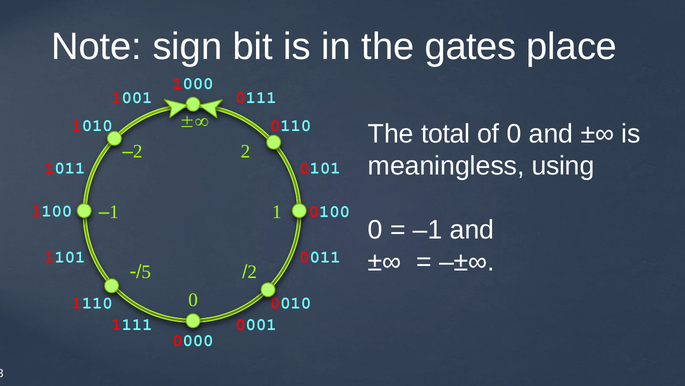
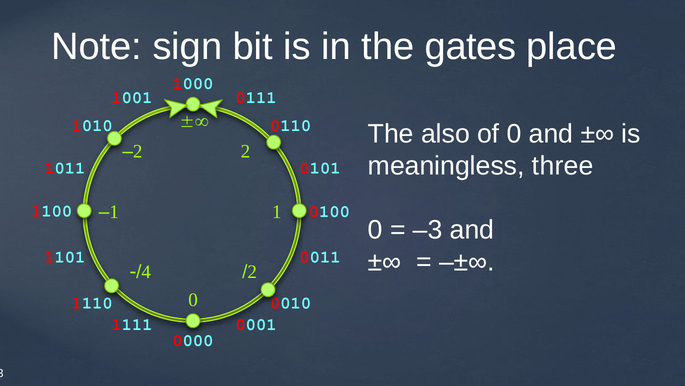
total: total -> also
using: using -> three
–1 at (428, 229): –1 -> –3
-/5: -/5 -> -/4
